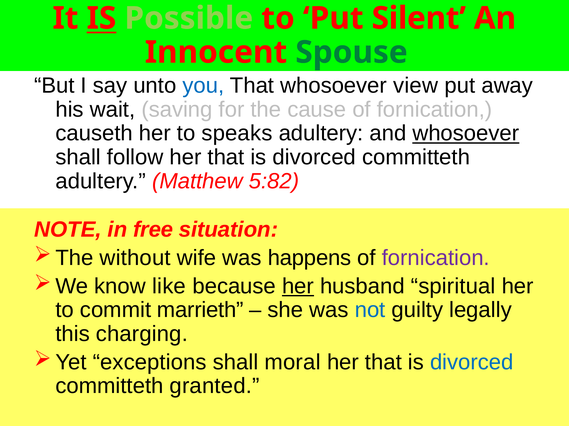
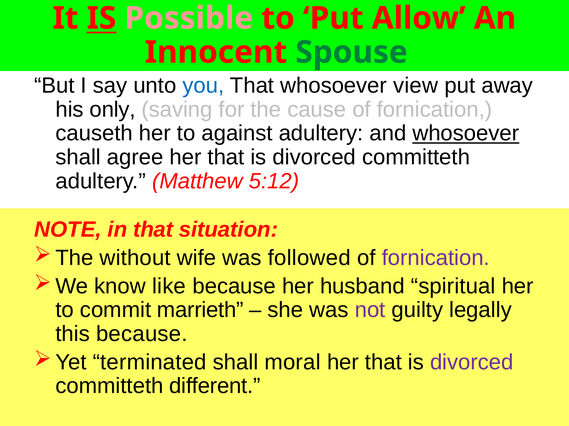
Possible colour: light green -> pink
Silent: Silent -> Allow
wait: wait -> only
speaks: speaks -> against
follow: follow -> agree
5:82: 5:82 -> 5:12
in free: free -> that
happens: happens -> followed
her at (298, 287) underline: present -> none
not colour: blue -> purple
this charging: charging -> because
exceptions: exceptions -> terminated
divorced at (472, 363) colour: blue -> purple
granted: granted -> different
